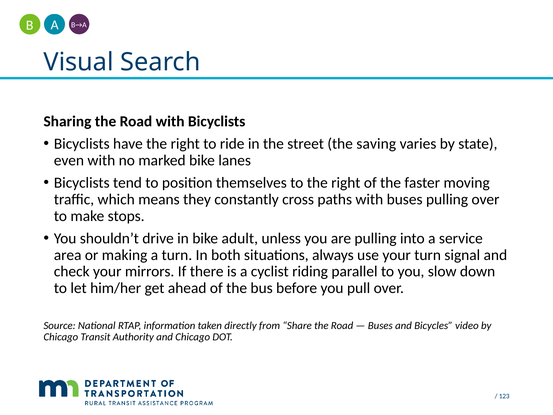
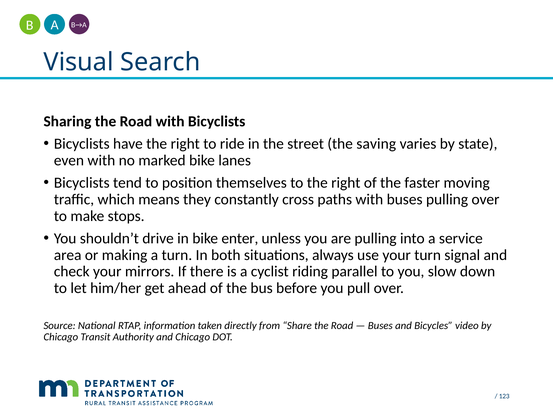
adult: adult -> enter
